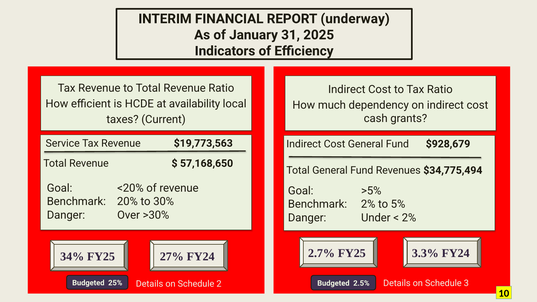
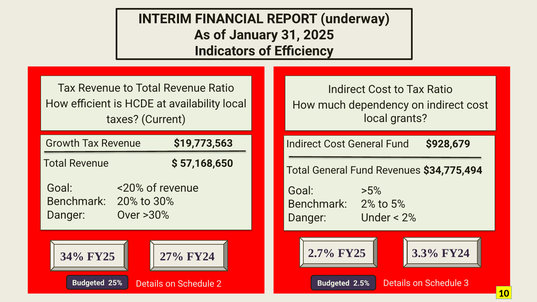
cash at (376, 118): cash -> local
Service: Service -> Growth
